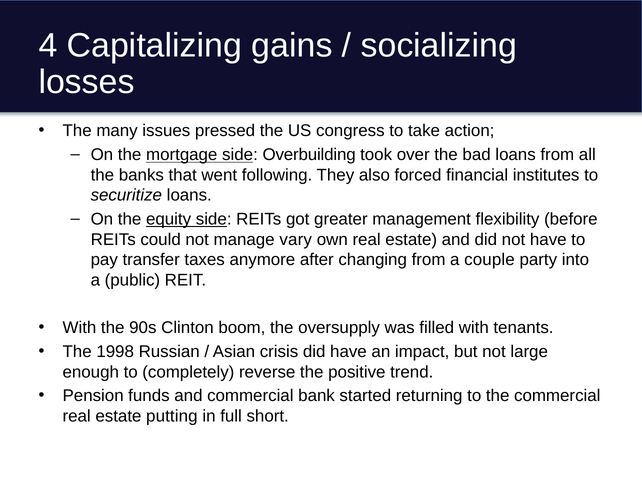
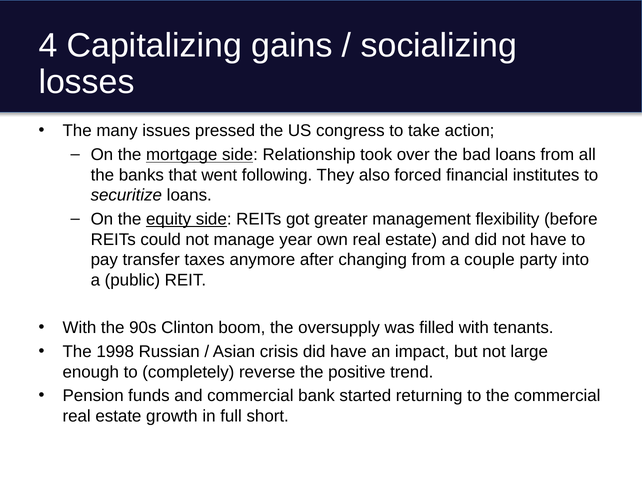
Overbuilding: Overbuilding -> Relationship
vary: vary -> year
putting: putting -> growth
